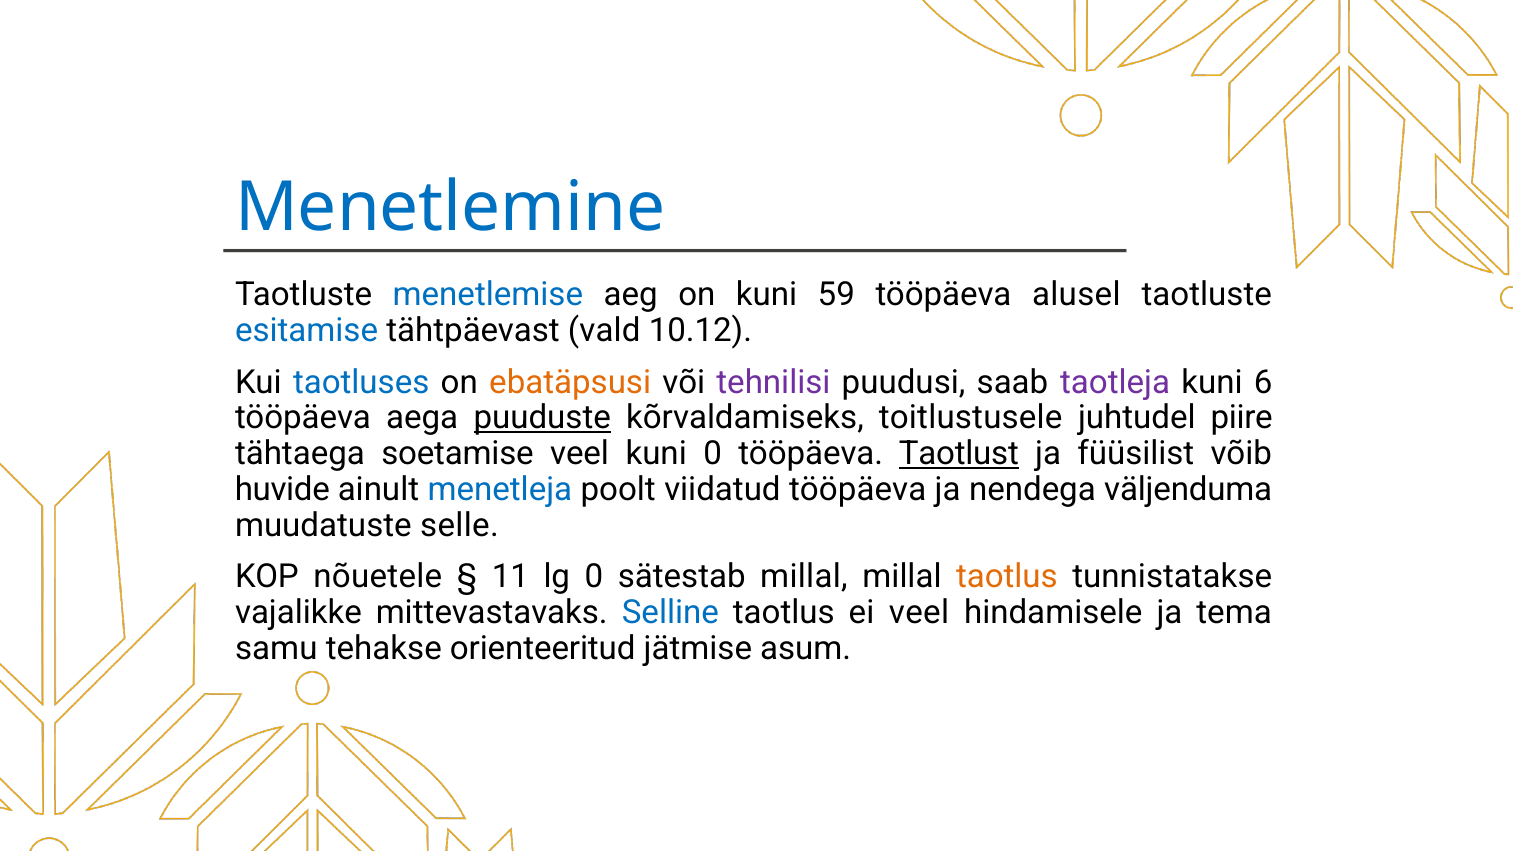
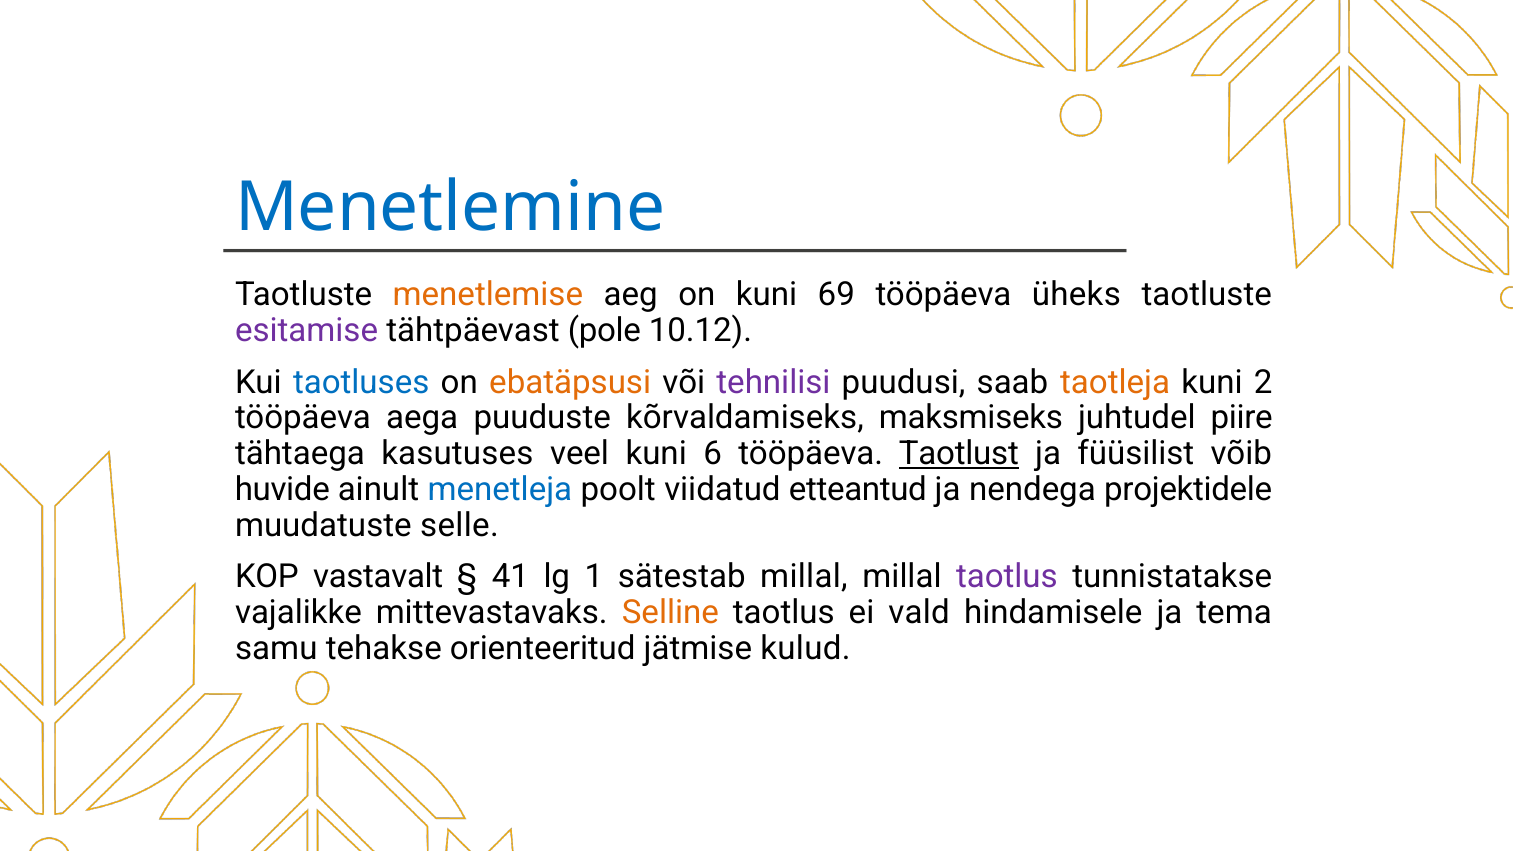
menetlemise colour: blue -> orange
59: 59 -> 69
alusel: alusel -> üheks
esitamise colour: blue -> purple
vald: vald -> pole
taotleja colour: purple -> orange
6: 6 -> 2
puuduste underline: present -> none
toitlustusele: toitlustusele -> maksmiseks
soetamise: soetamise -> kasutuses
kuni 0: 0 -> 6
viidatud tööpäeva: tööpäeva -> etteantud
väljenduma: väljenduma -> projektidele
nõuetele: nõuetele -> vastavalt
11: 11 -> 41
lg 0: 0 -> 1
taotlus at (1007, 577) colour: orange -> purple
Selline colour: blue -> orange
ei veel: veel -> vald
asum: asum -> kulud
